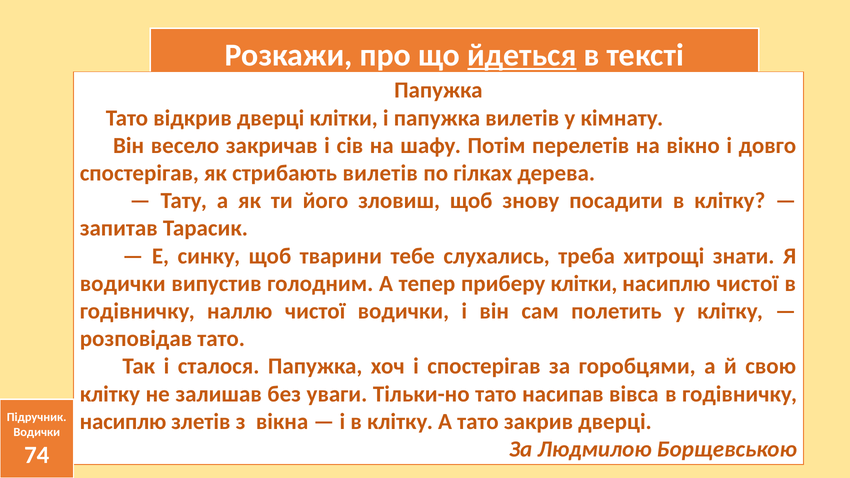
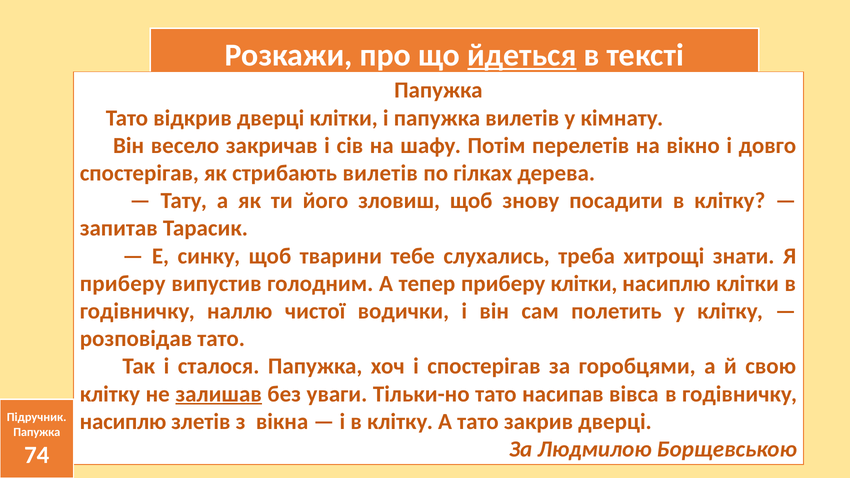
водички at (123, 284): водички -> приберу
насиплю чистої: чистої -> клітки
залишав underline: none -> present
Водички at (37, 432): Водички -> Папужка
